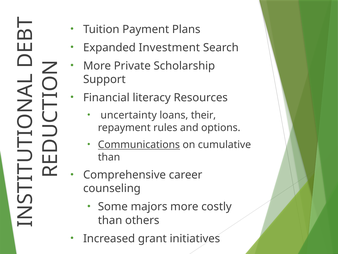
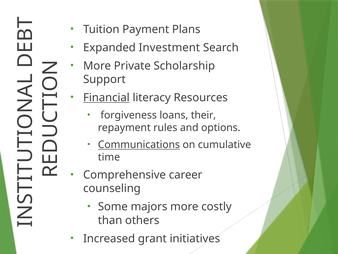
Financial underline: none -> present
uncertainty: uncertainty -> forgiveness
than at (109, 157): than -> time
